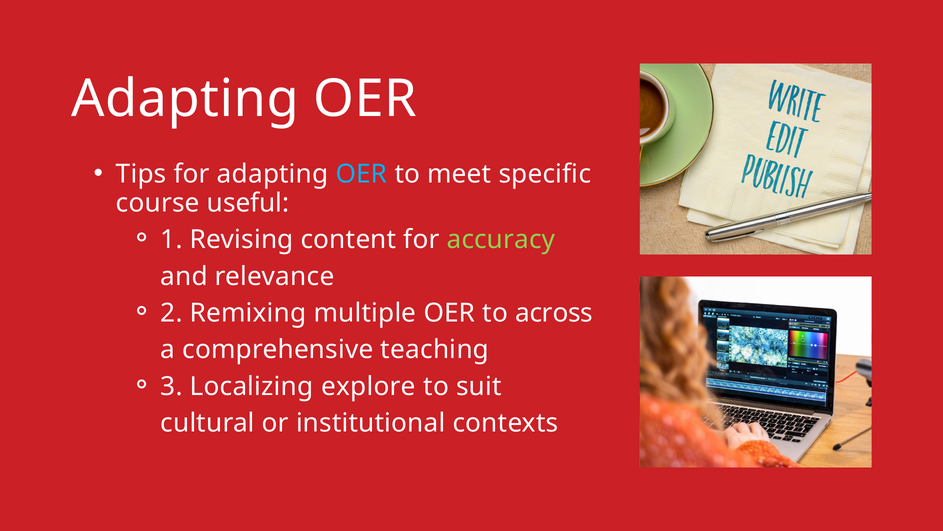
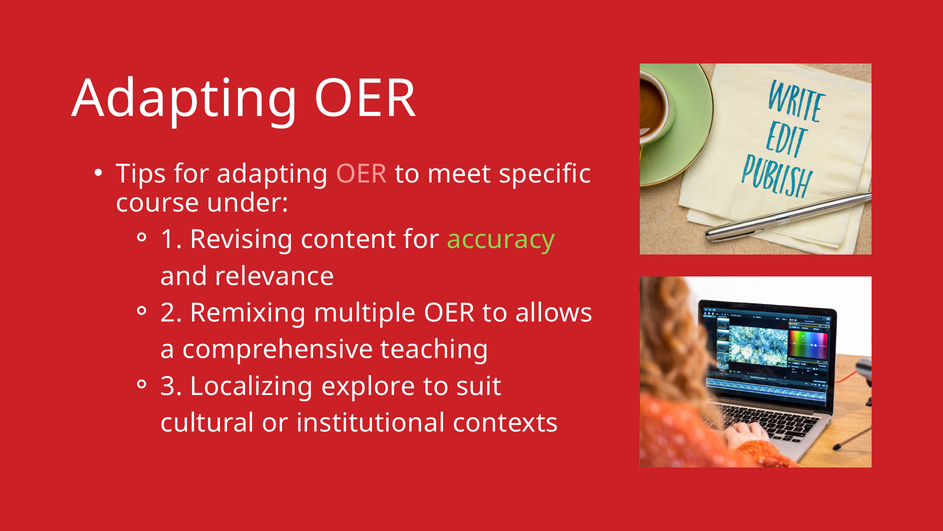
OER at (361, 174) colour: light blue -> pink
useful: useful -> under
across: across -> allows
